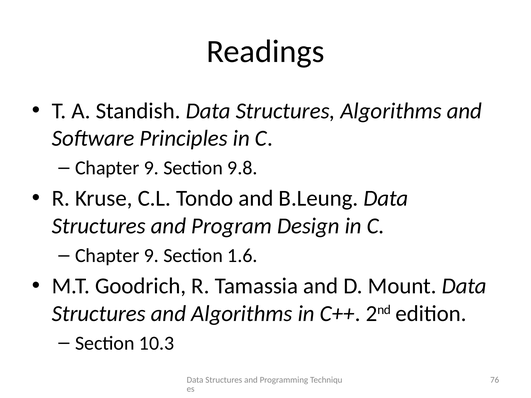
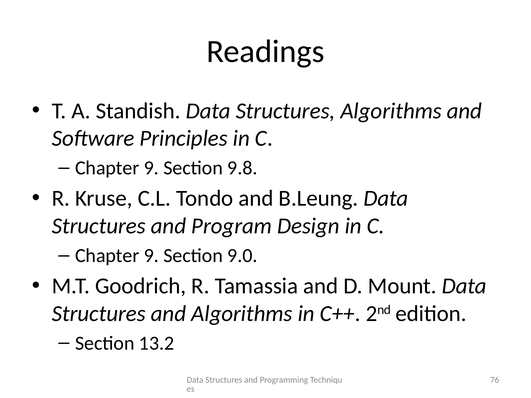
1.6: 1.6 -> 9.0
10.3: 10.3 -> 13.2
